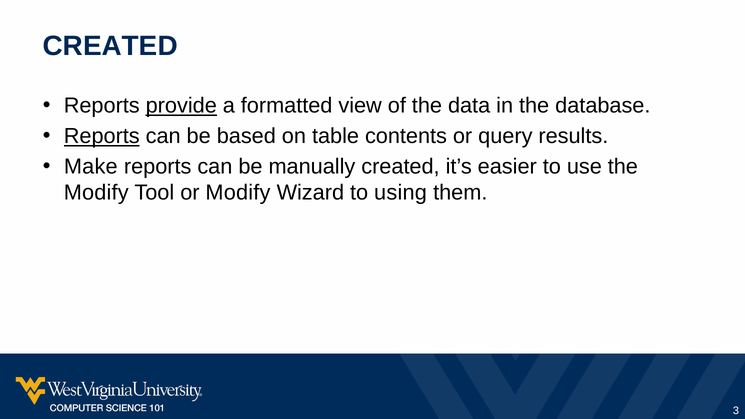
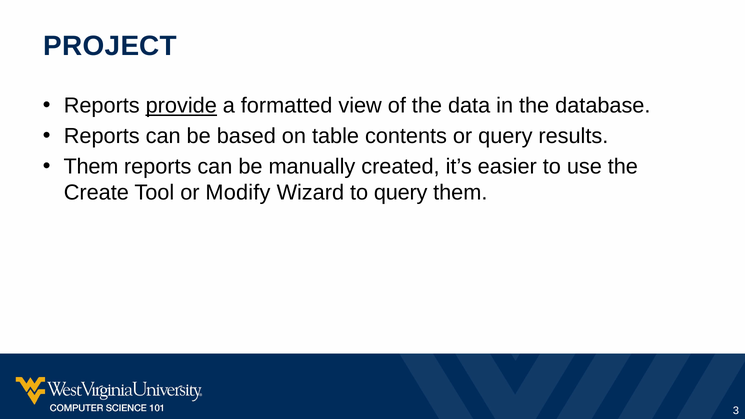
CREATED at (110, 46): CREATED -> PROJECT
Reports at (102, 136) underline: present -> none
Make at (91, 167): Make -> Them
Modify at (96, 193): Modify -> Create
to using: using -> query
